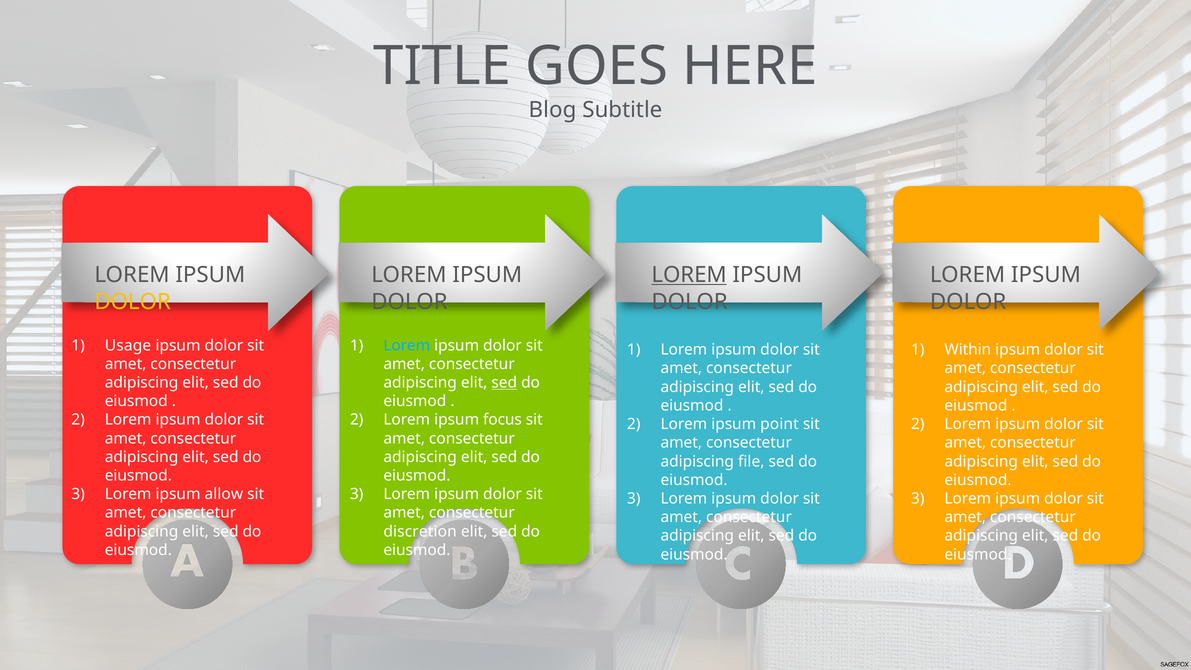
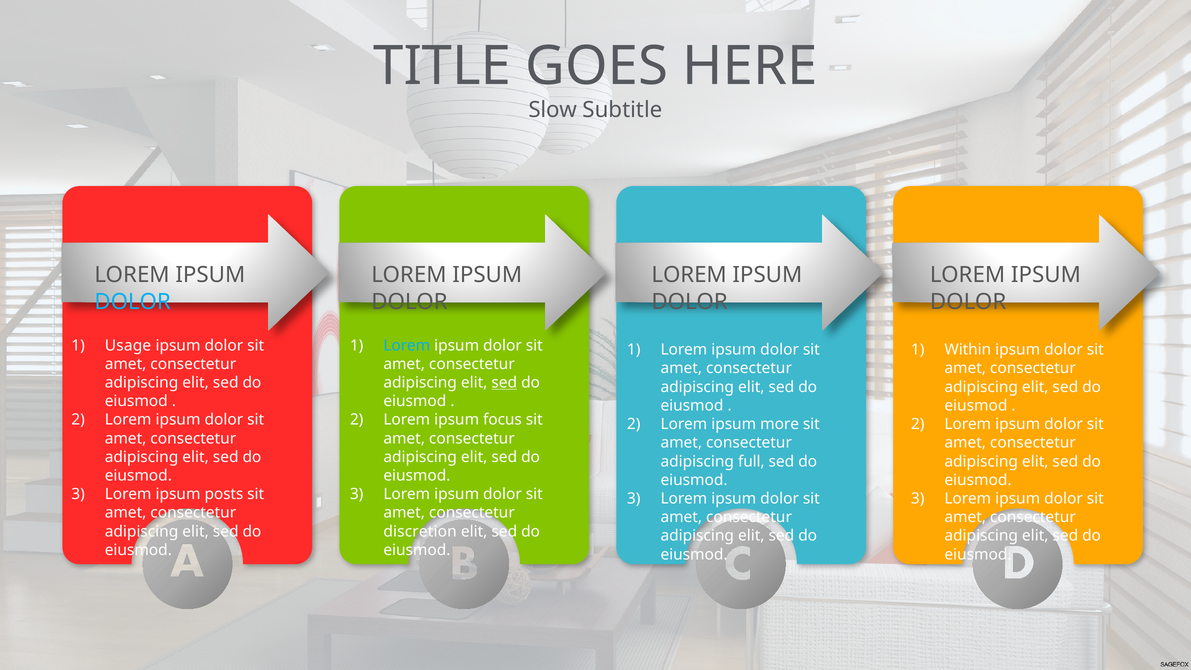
Blog: Blog -> Slow
LOREM at (689, 275) underline: present -> none
DOLOR at (133, 302) colour: yellow -> light blue
point: point -> more
file: file -> full
allow: allow -> posts
